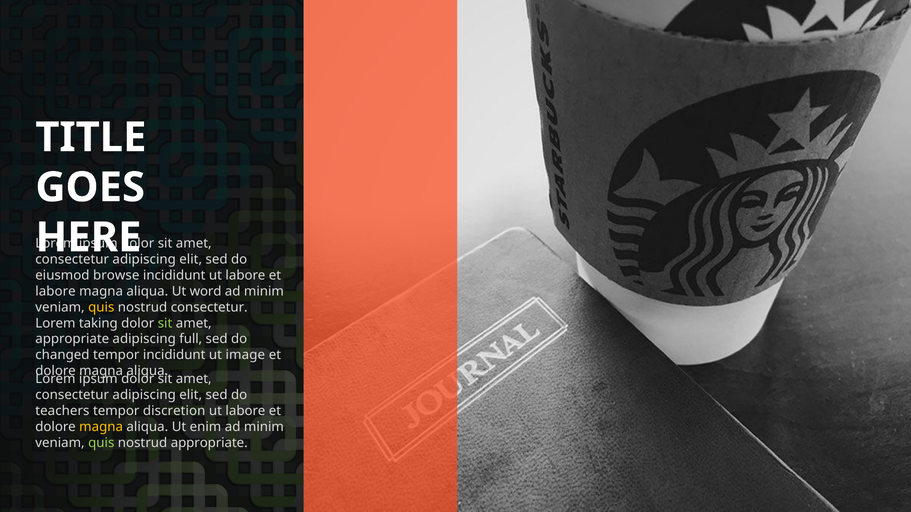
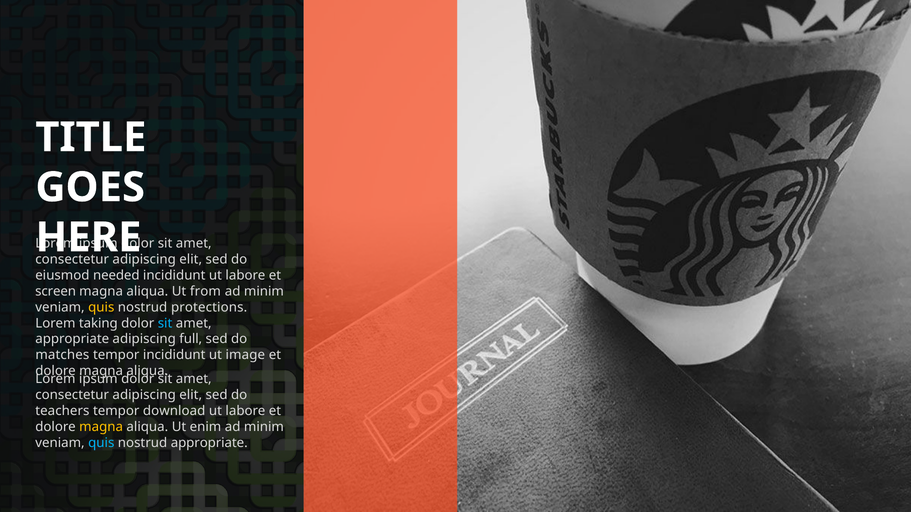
browse: browse -> needed
labore at (56, 292): labore -> screen
word: word -> from
nostrud consectetur: consectetur -> protections
sit at (165, 323) colour: light green -> light blue
changed: changed -> matches
discretion: discretion -> download
quis at (101, 443) colour: light green -> light blue
